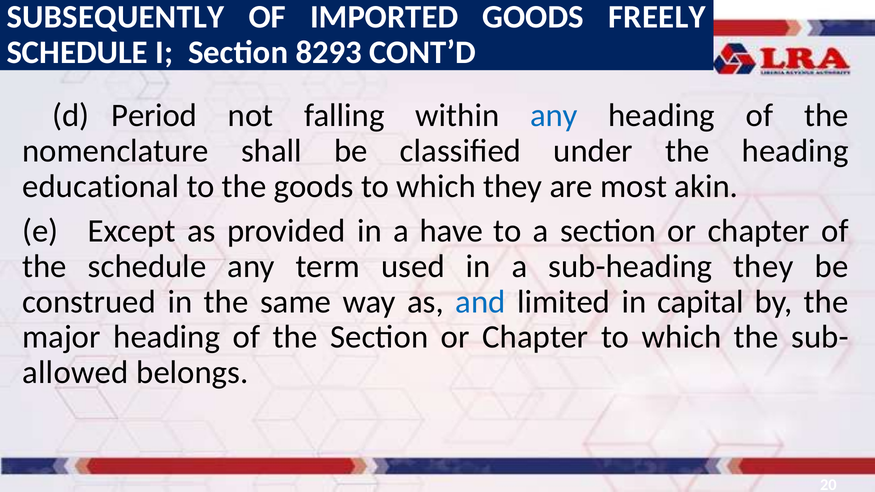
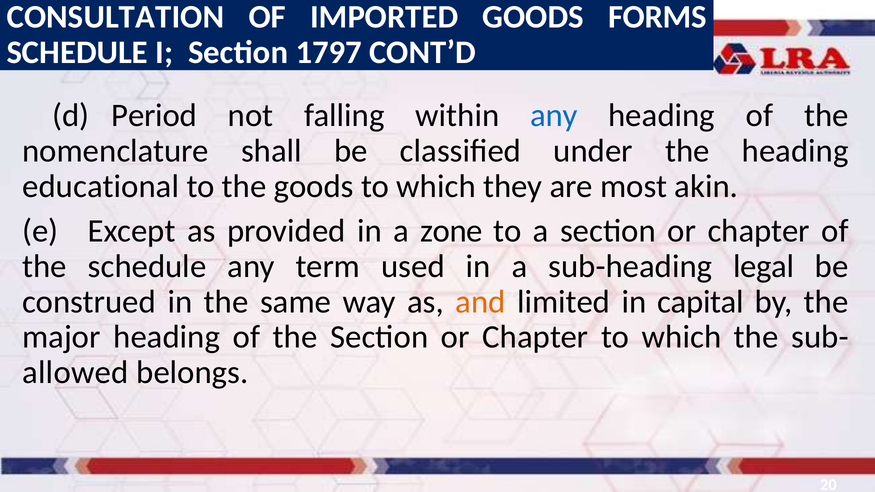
SUBSEQUENTLY: SUBSEQUENTLY -> CONSULTATION
FREELY: FREELY -> FORMS
8293: 8293 -> 1797
have: have -> zone
sub-heading they: they -> legal
and colour: blue -> orange
